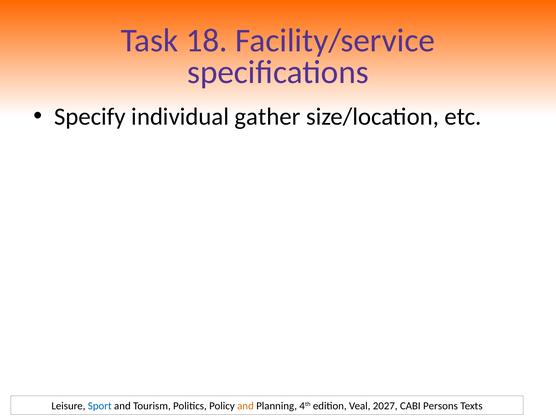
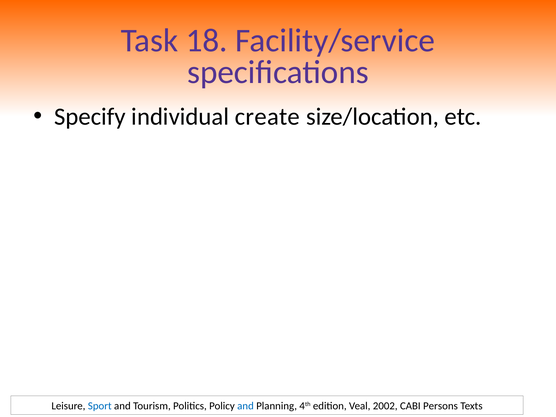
gather: gather -> create
and at (245, 406) colour: orange -> blue
2027: 2027 -> 2002
